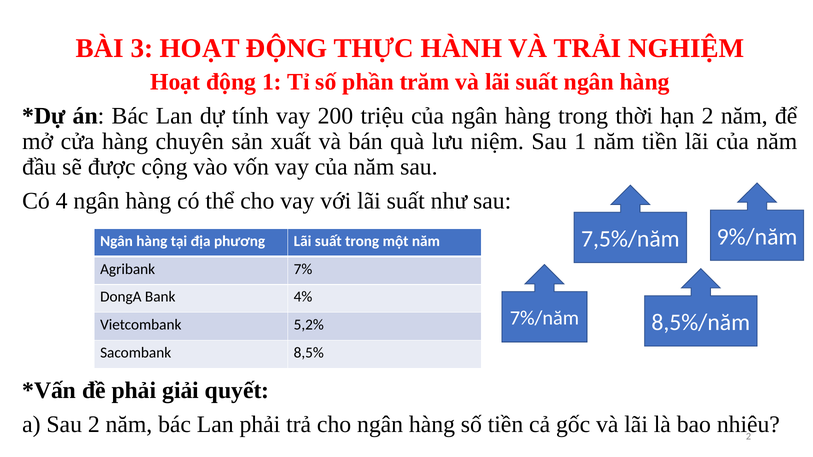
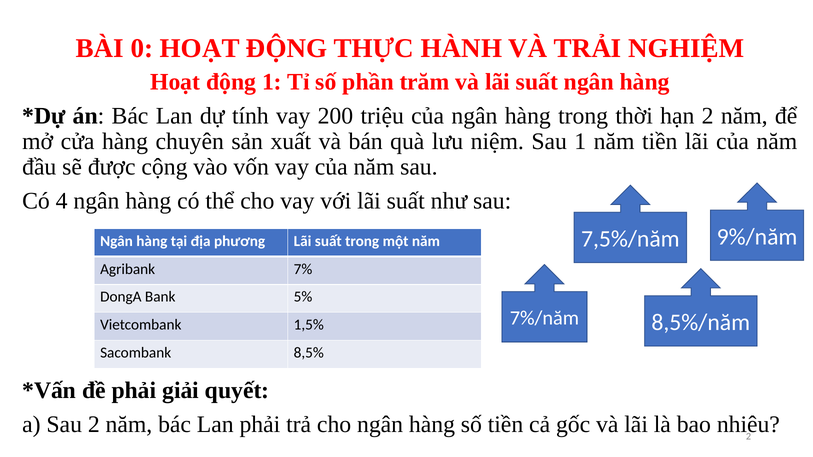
3: 3 -> 0
4%: 4% -> 5%
5,2%: 5,2% -> 1,5%
